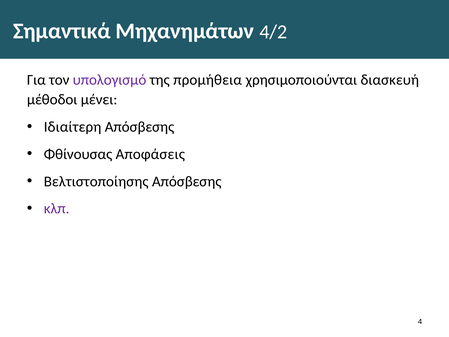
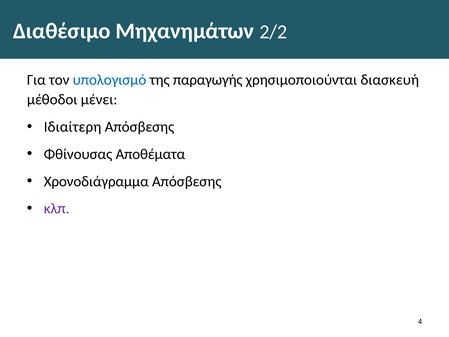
Σημαντικά: Σημαντικά -> Διαθέσιμο
4/2: 4/2 -> 2/2
υπολογισμό colour: purple -> blue
προμήθεια: προμήθεια -> παραγωγής
Αποφάσεις: Αποφάσεις -> Αποθέματα
Βελτιστοποίησης: Βελτιστοποίησης -> Χρονοδιάγραμμα
